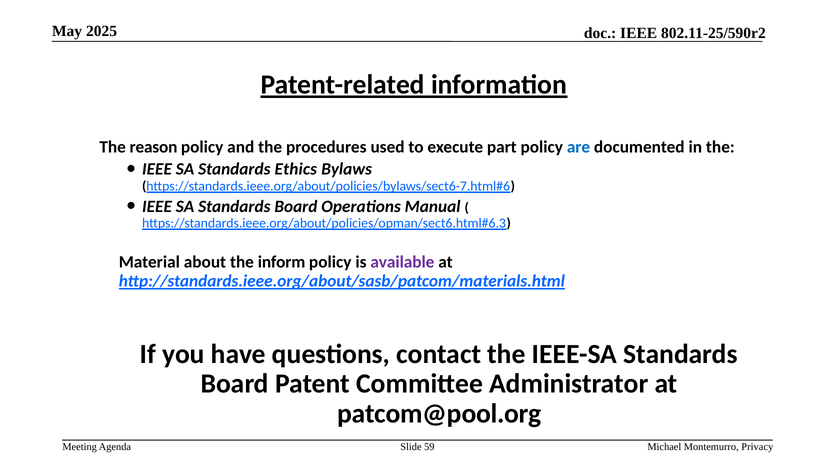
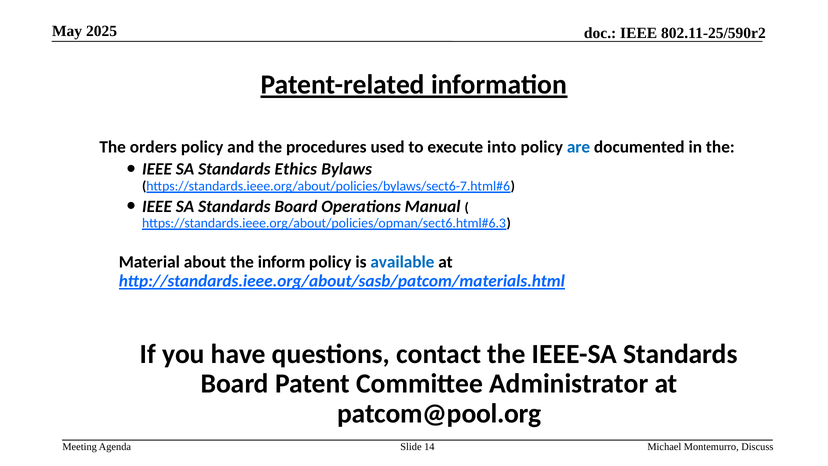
reason: reason -> orders
part: part -> into
available colour: purple -> blue
59: 59 -> 14
Privacy: Privacy -> Discuss
